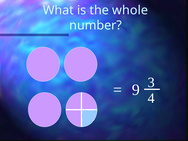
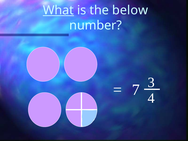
What underline: none -> present
whole: whole -> below
9: 9 -> 7
